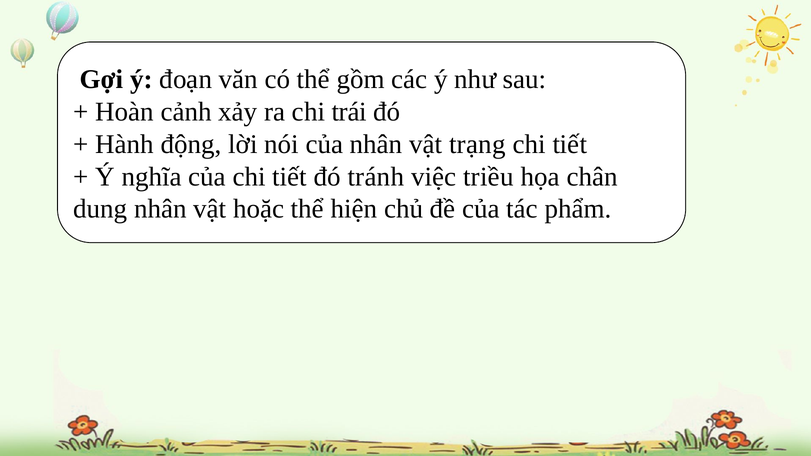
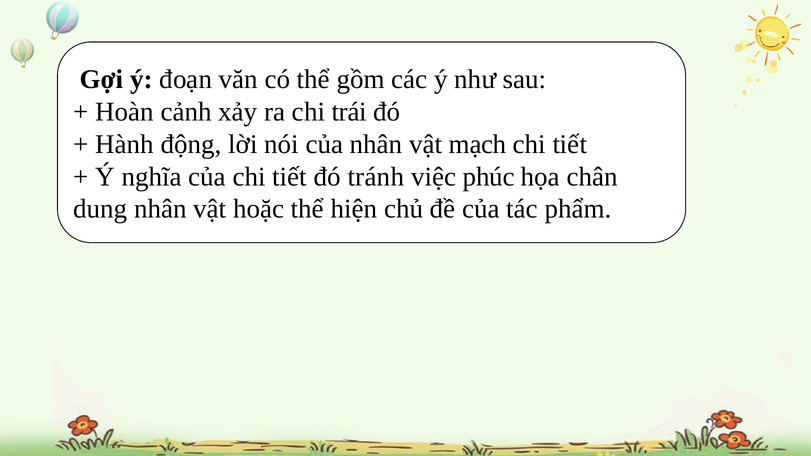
trạng: trạng -> mạch
triều: triều -> phúc
